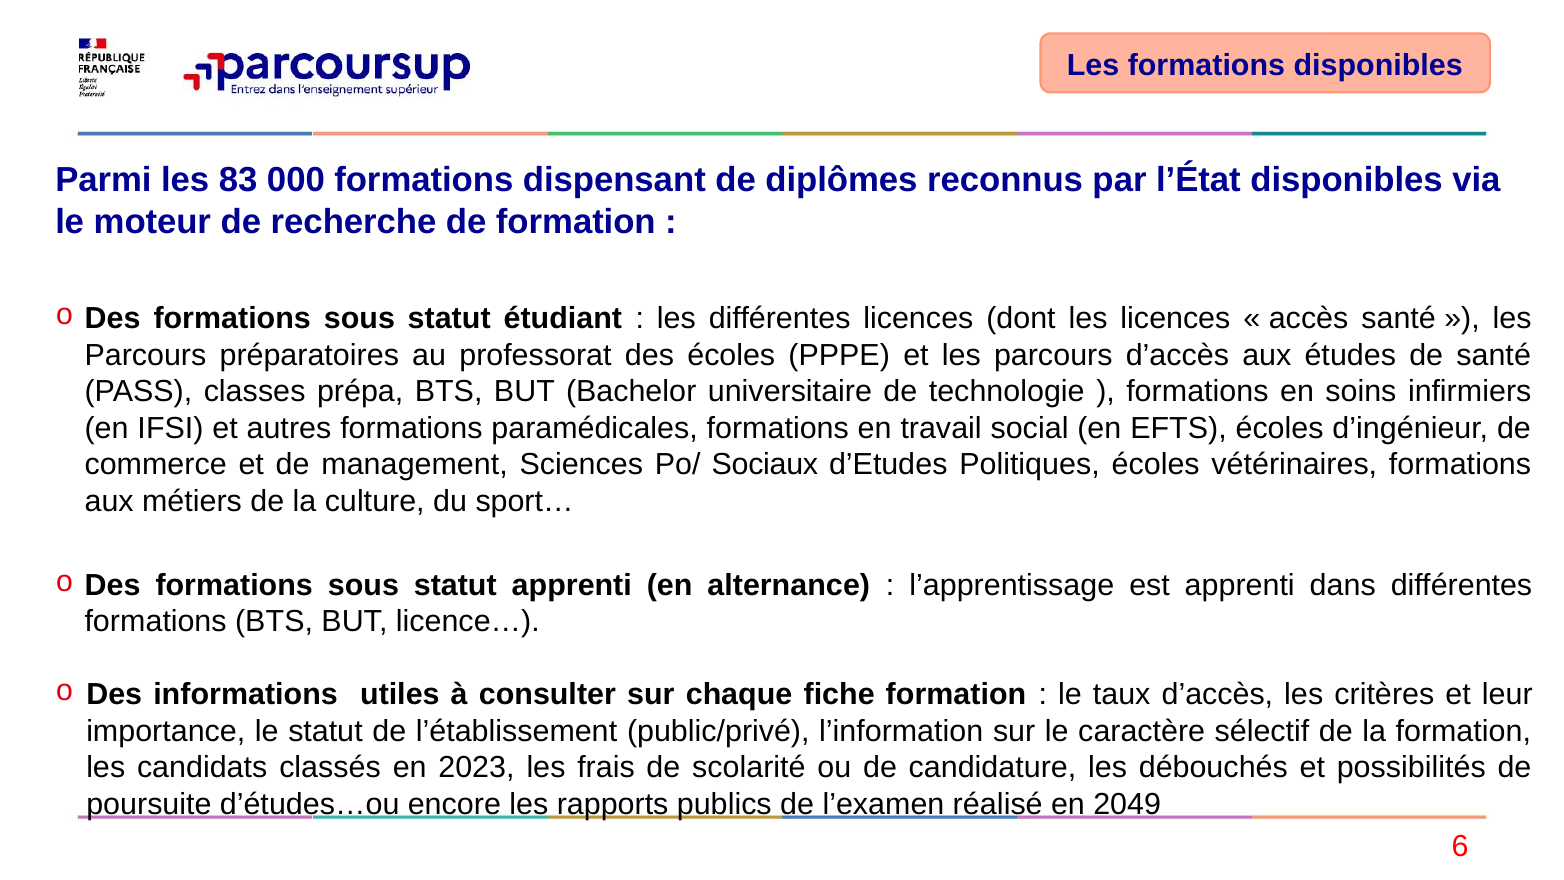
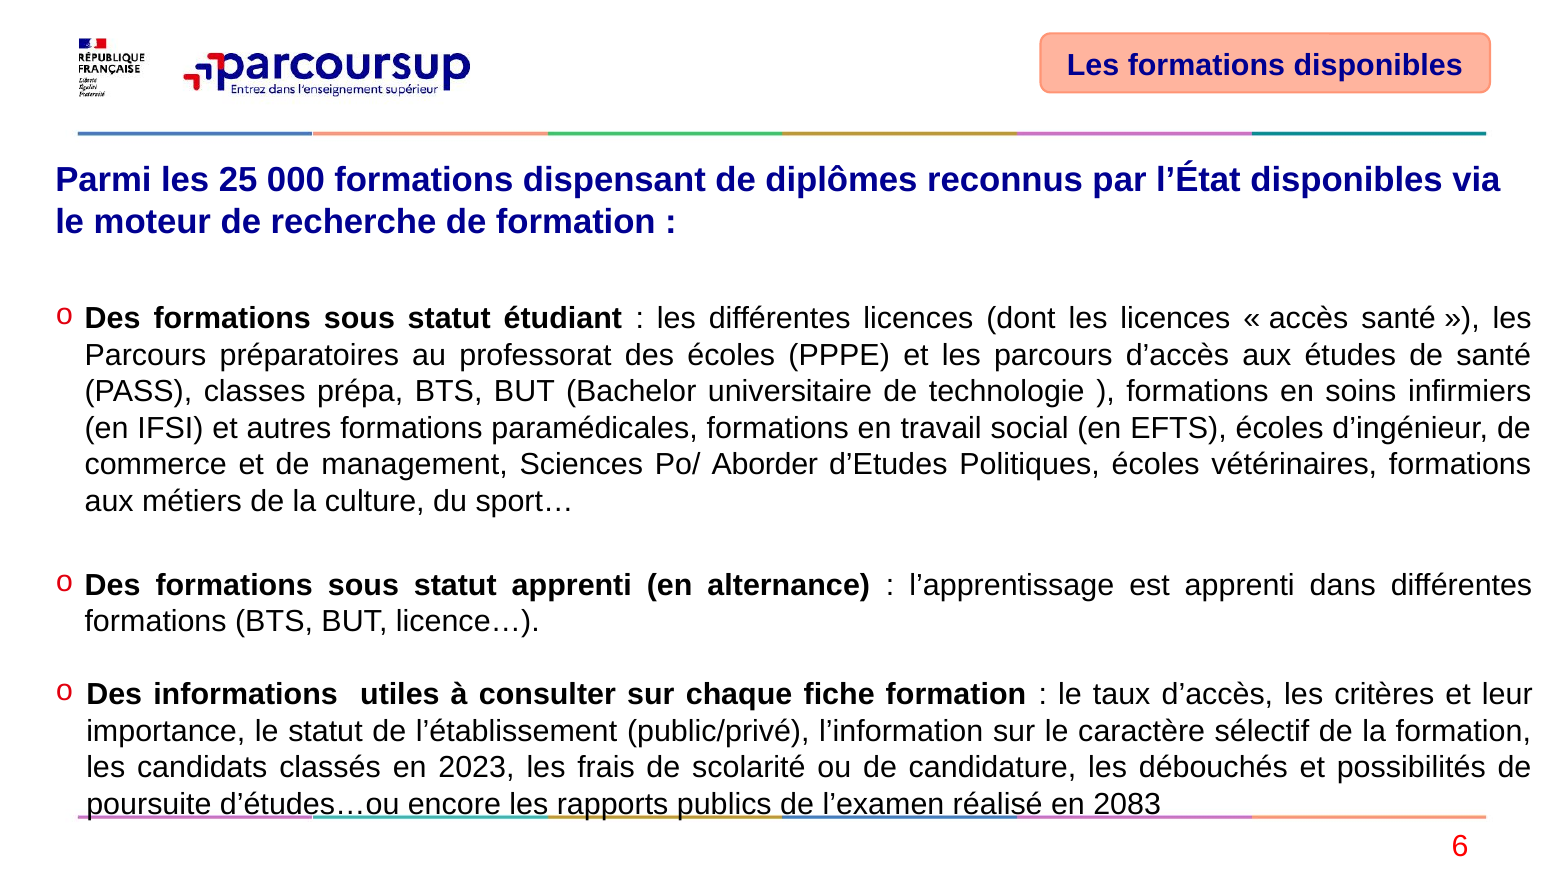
83: 83 -> 25
Sociaux: Sociaux -> Aborder
2049: 2049 -> 2083
